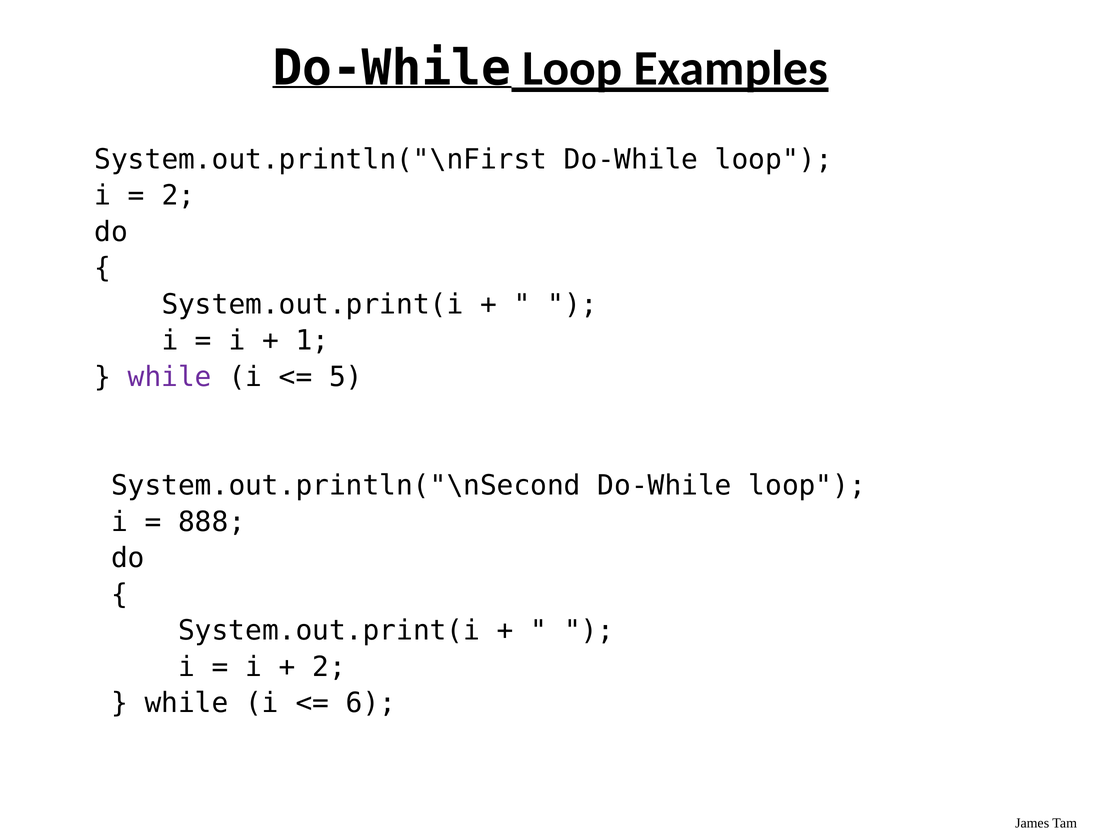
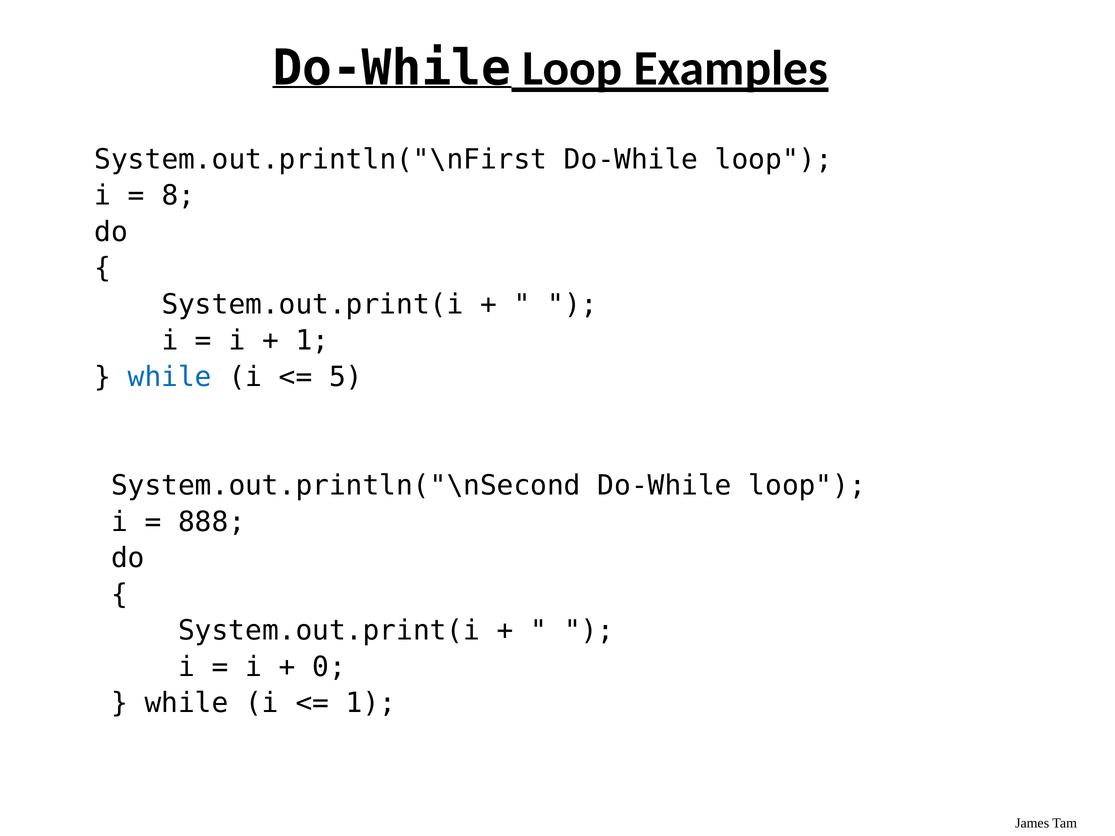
2 at (178, 196): 2 -> 8
while at (170, 377) colour: purple -> blue
2 at (329, 667): 2 -> 0
6 at (371, 703): 6 -> 1
